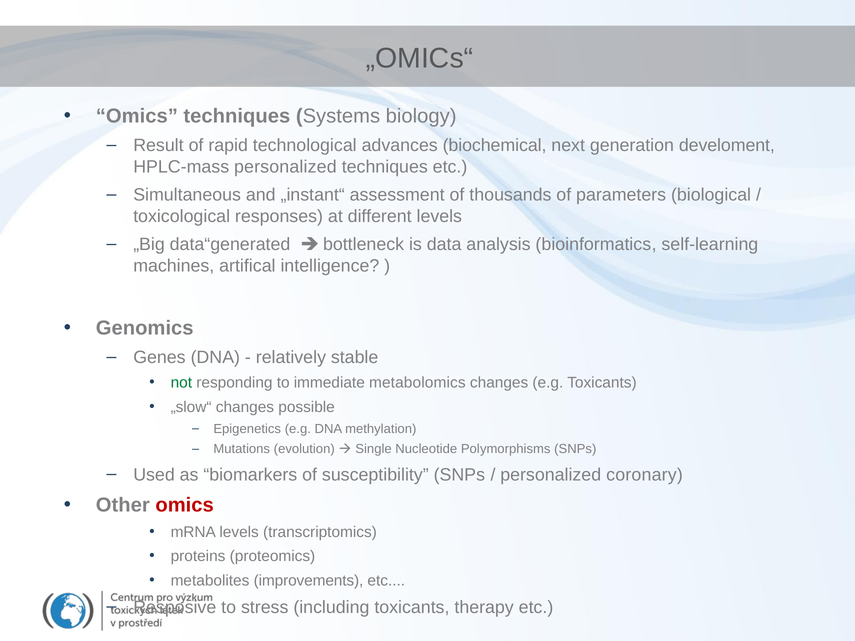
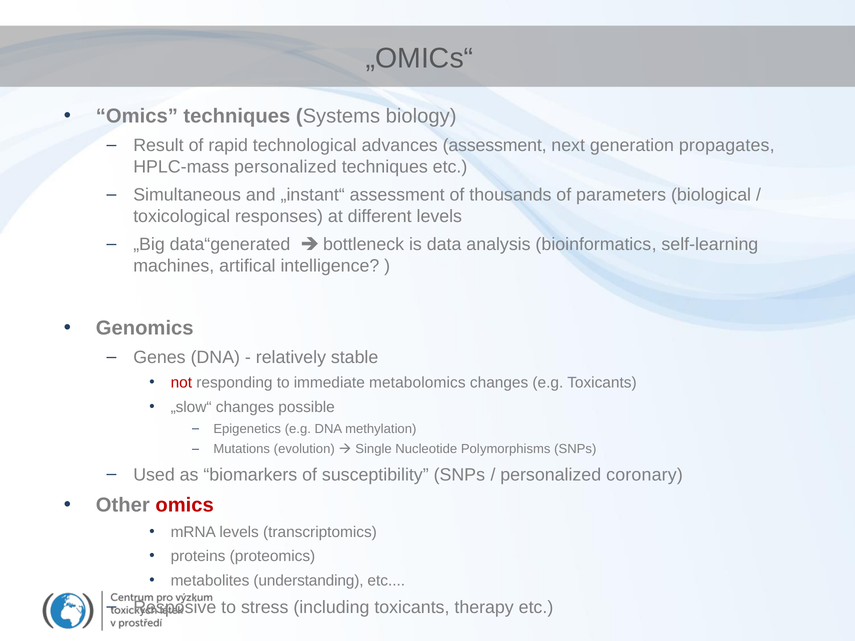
advances biochemical: biochemical -> assessment
develoment: develoment -> propagates
not colour: green -> red
improvements: improvements -> understanding
